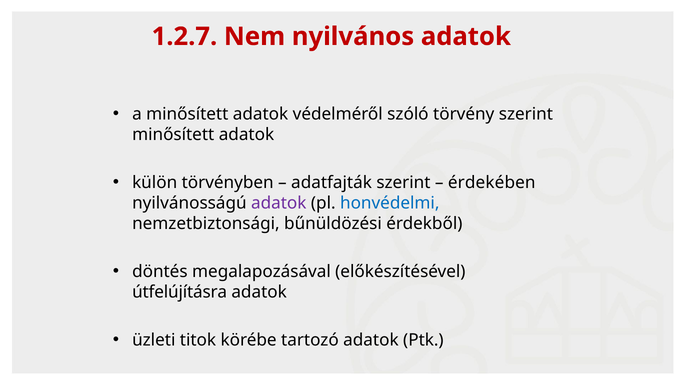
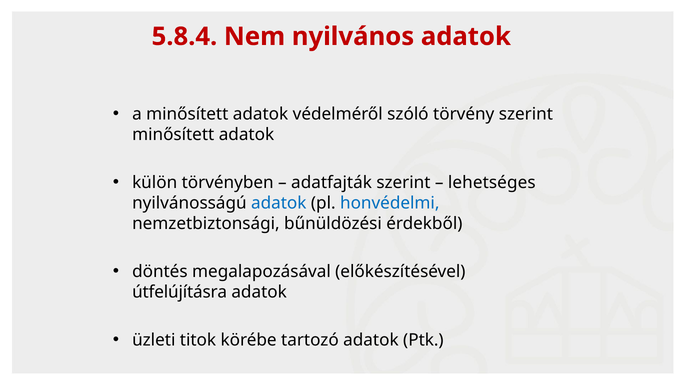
1.2.7: 1.2.7 -> 5.8.4
érdekében: érdekében -> lehetséges
adatok at (279, 203) colour: purple -> blue
